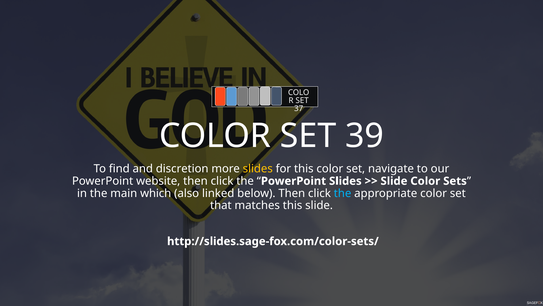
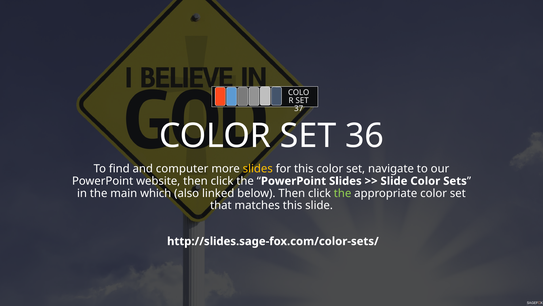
39: 39 -> 36
discretion: discretion -> computer
the at (343, 193) colour: light blue -> light green
